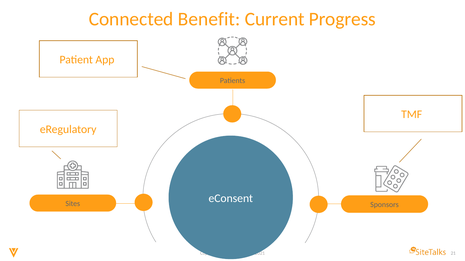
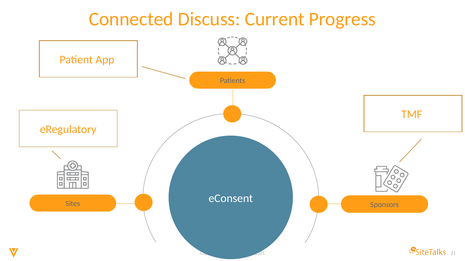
Benefit: Benefit -> Discuss
